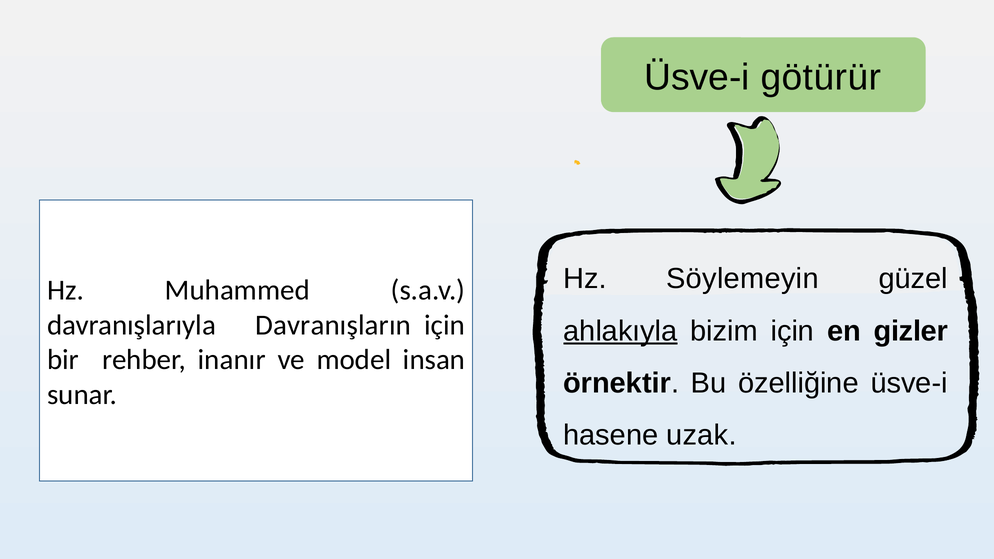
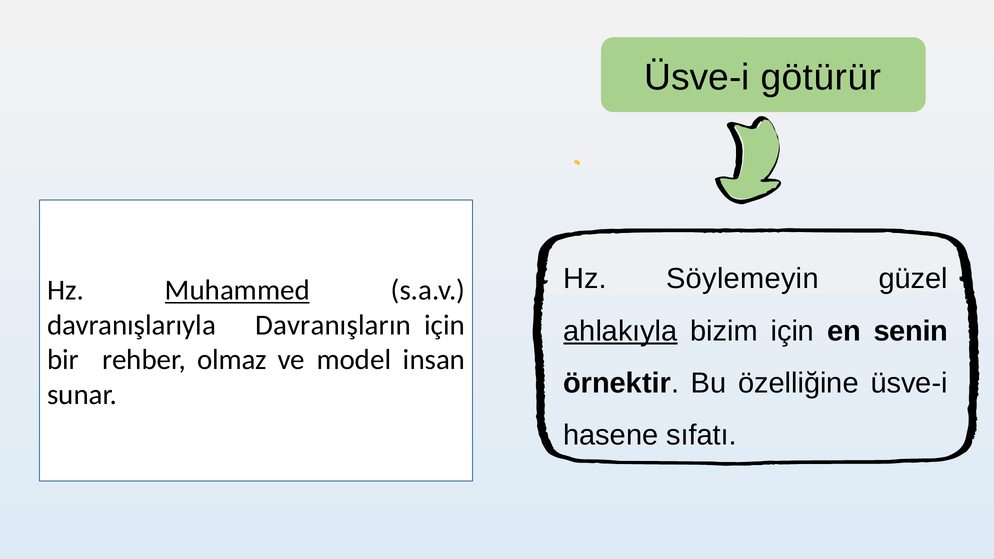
Muhammed underline: none -> present
gizler: gizler -> senin
inanır: inanır -> olmaz
uzak: uzak -> sıfatı
